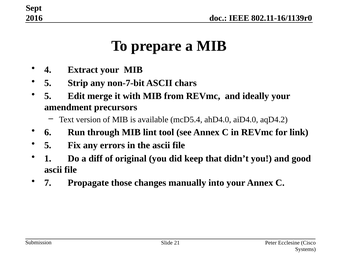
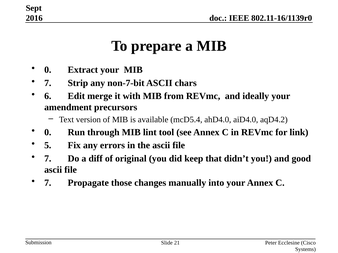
4 at (48, 70): 4 -> 0
5 at (48, 83): 5 -> 7
5 at (48, 96): 5 -> 6
6 at (48, 133): 6 -> 0
1 at (48, 159): 1 -> 7
